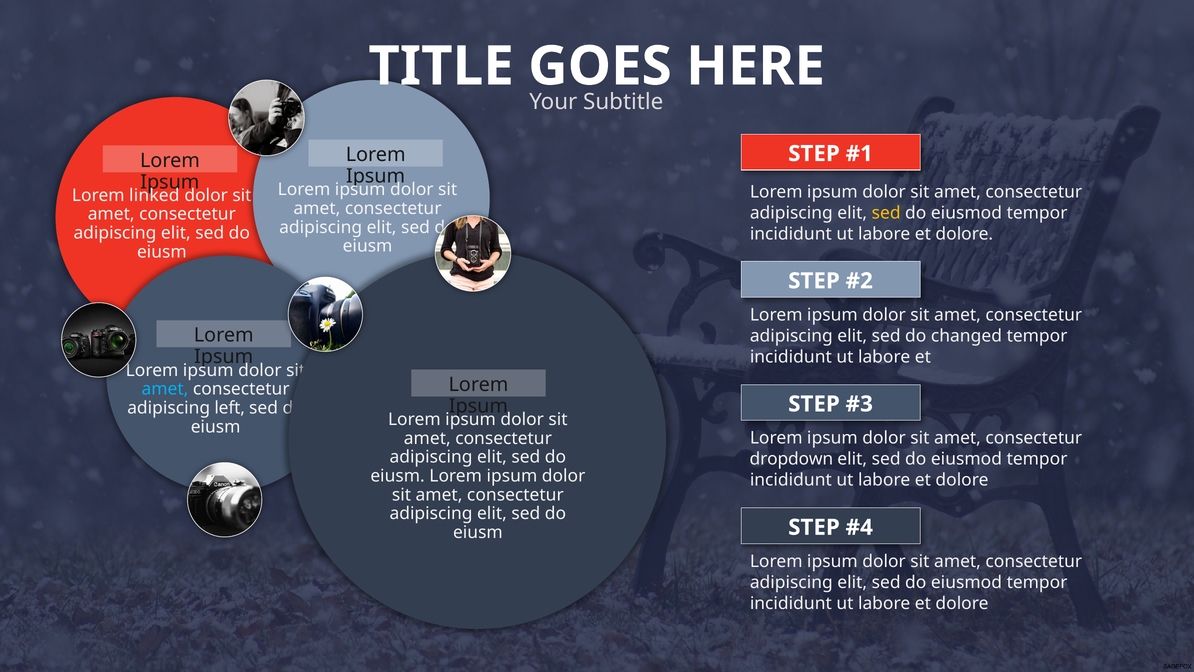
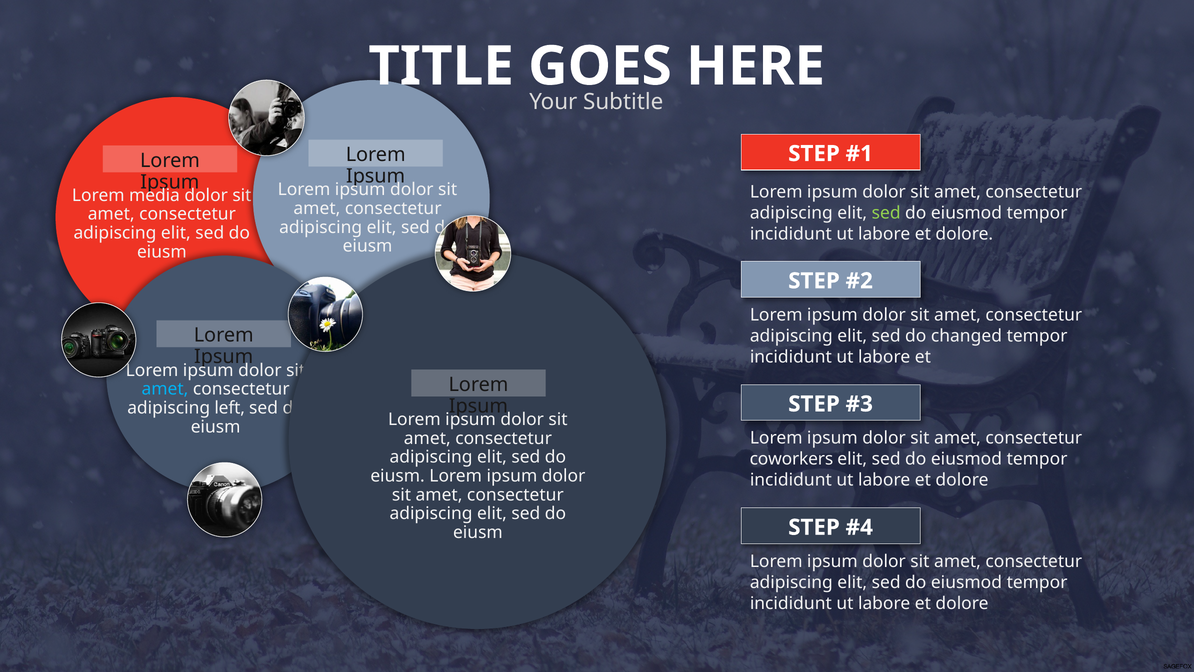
linked: linked -> media
sed at (886, 213) colour: yellow -> light green
dropdown: dropdown -> coworkers
